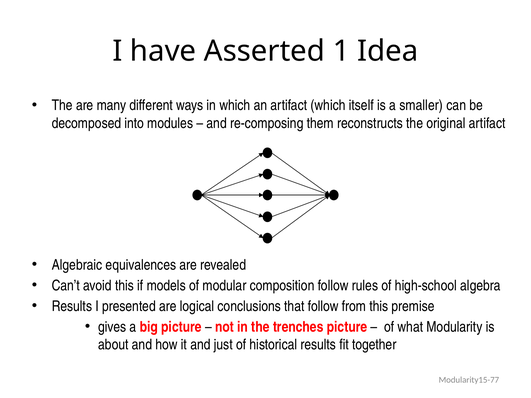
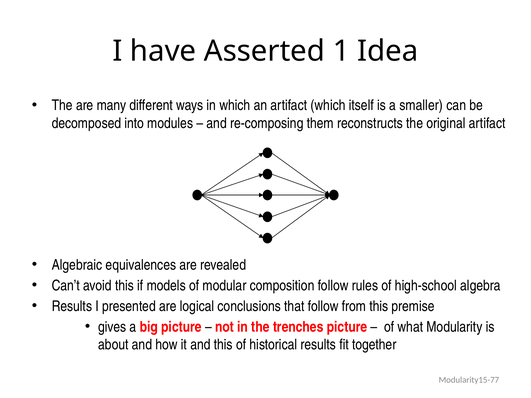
and just: just -> this
